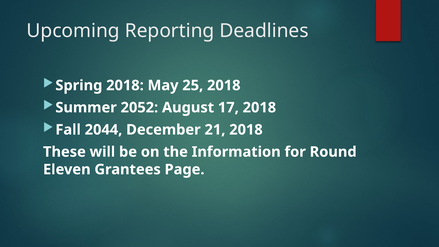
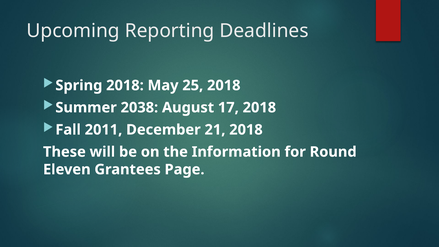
2052: 2052 -> 2038
2044: 2044 -> 2011
